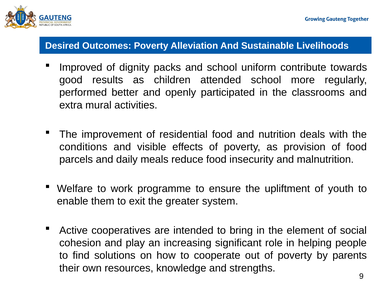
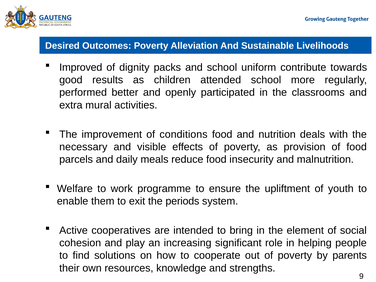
residential: residential -> conditions
conditions: conditions -> necessary
greater: greater -> periods
